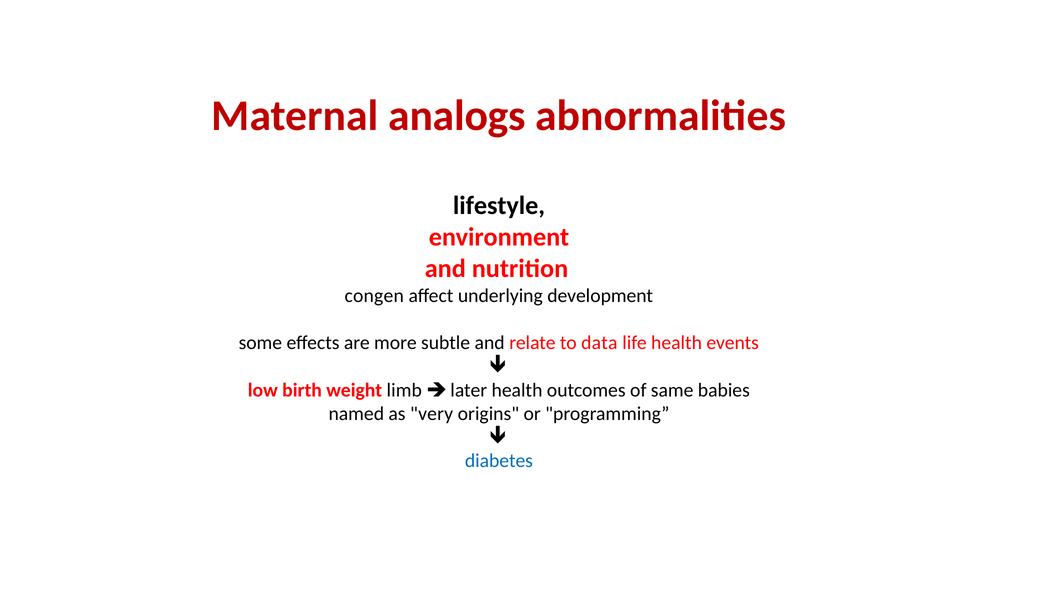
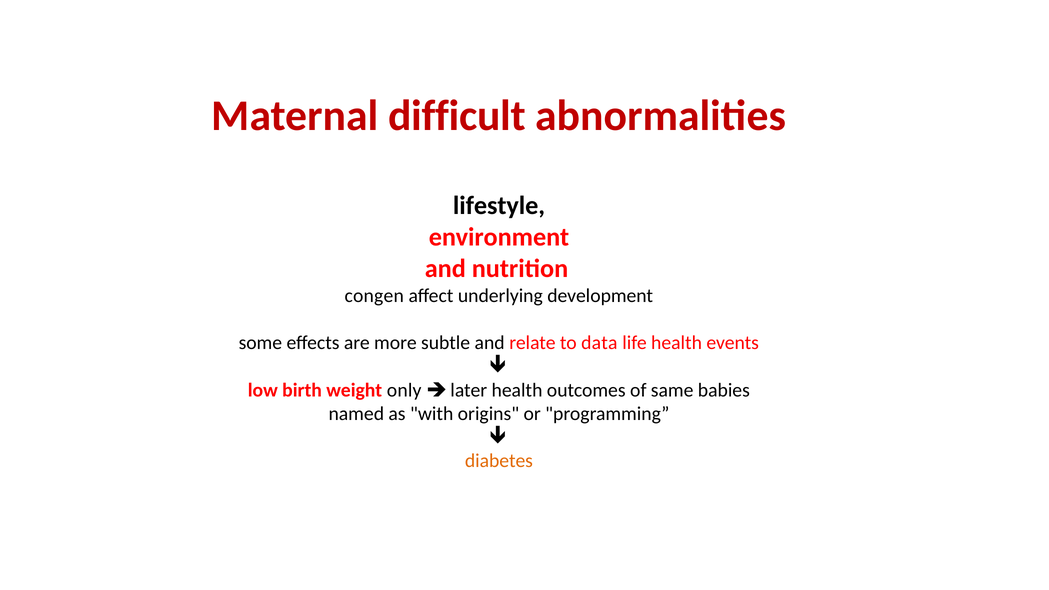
analogs: analogs -> difficult
limb: limb -> only
very: very -> with
diabetes colour: blue -> orange
